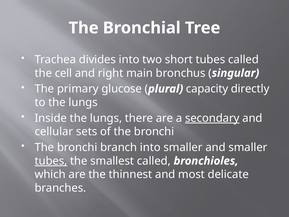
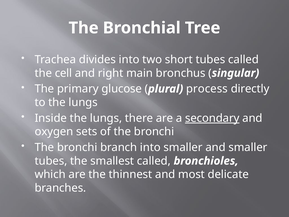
capacity: capacity -> process
cellular: cellular -> oxygen
tubes at (51, 161) underline: present -> none
